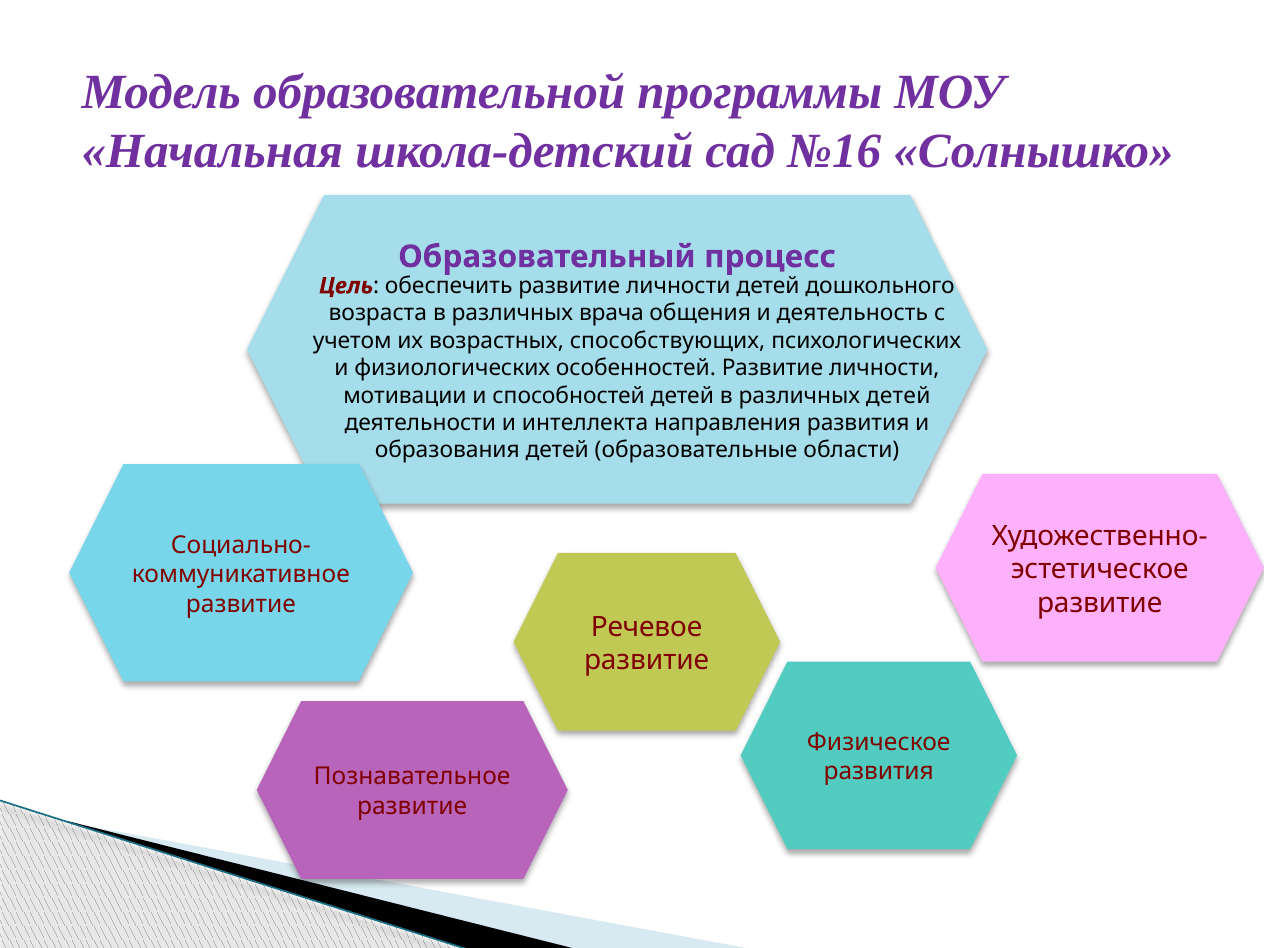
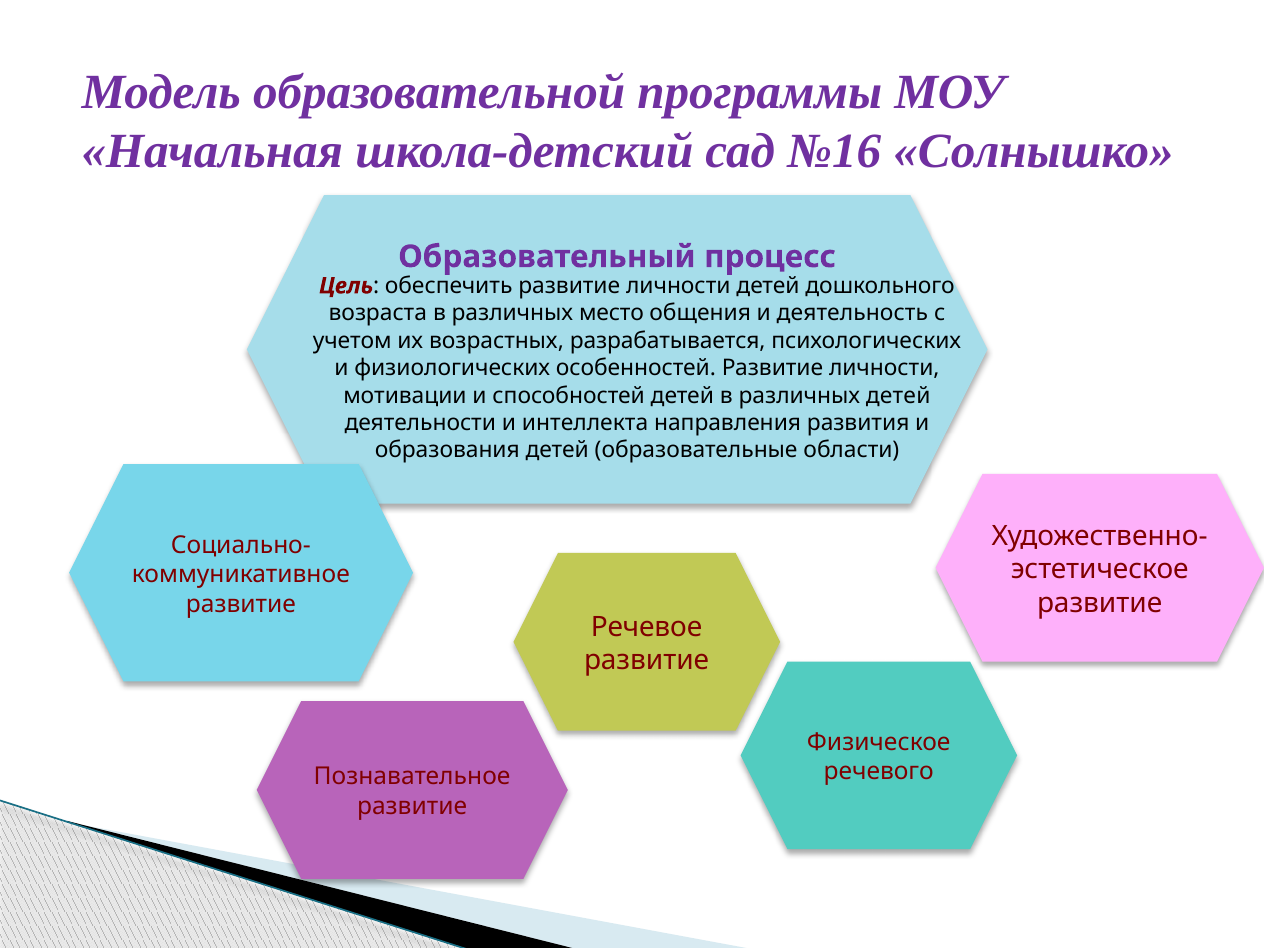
врача: врача -> место
способствующих: способствующих -> разрабатывается
развития at (879, 772): развития -> речевого
